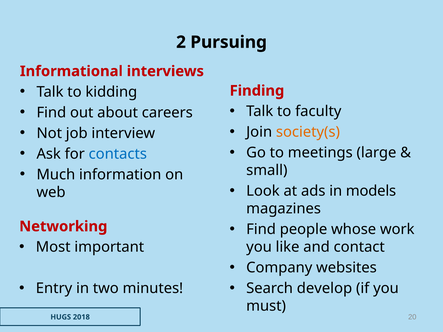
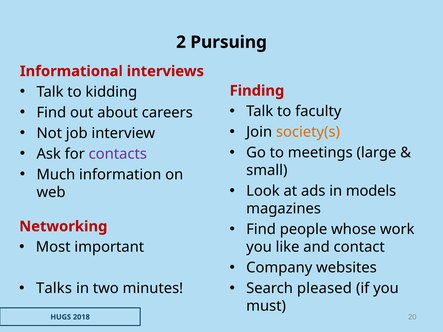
contacts colour: blue -> purple
Entry: Entry -> Talks
develop: develop -> pleased
